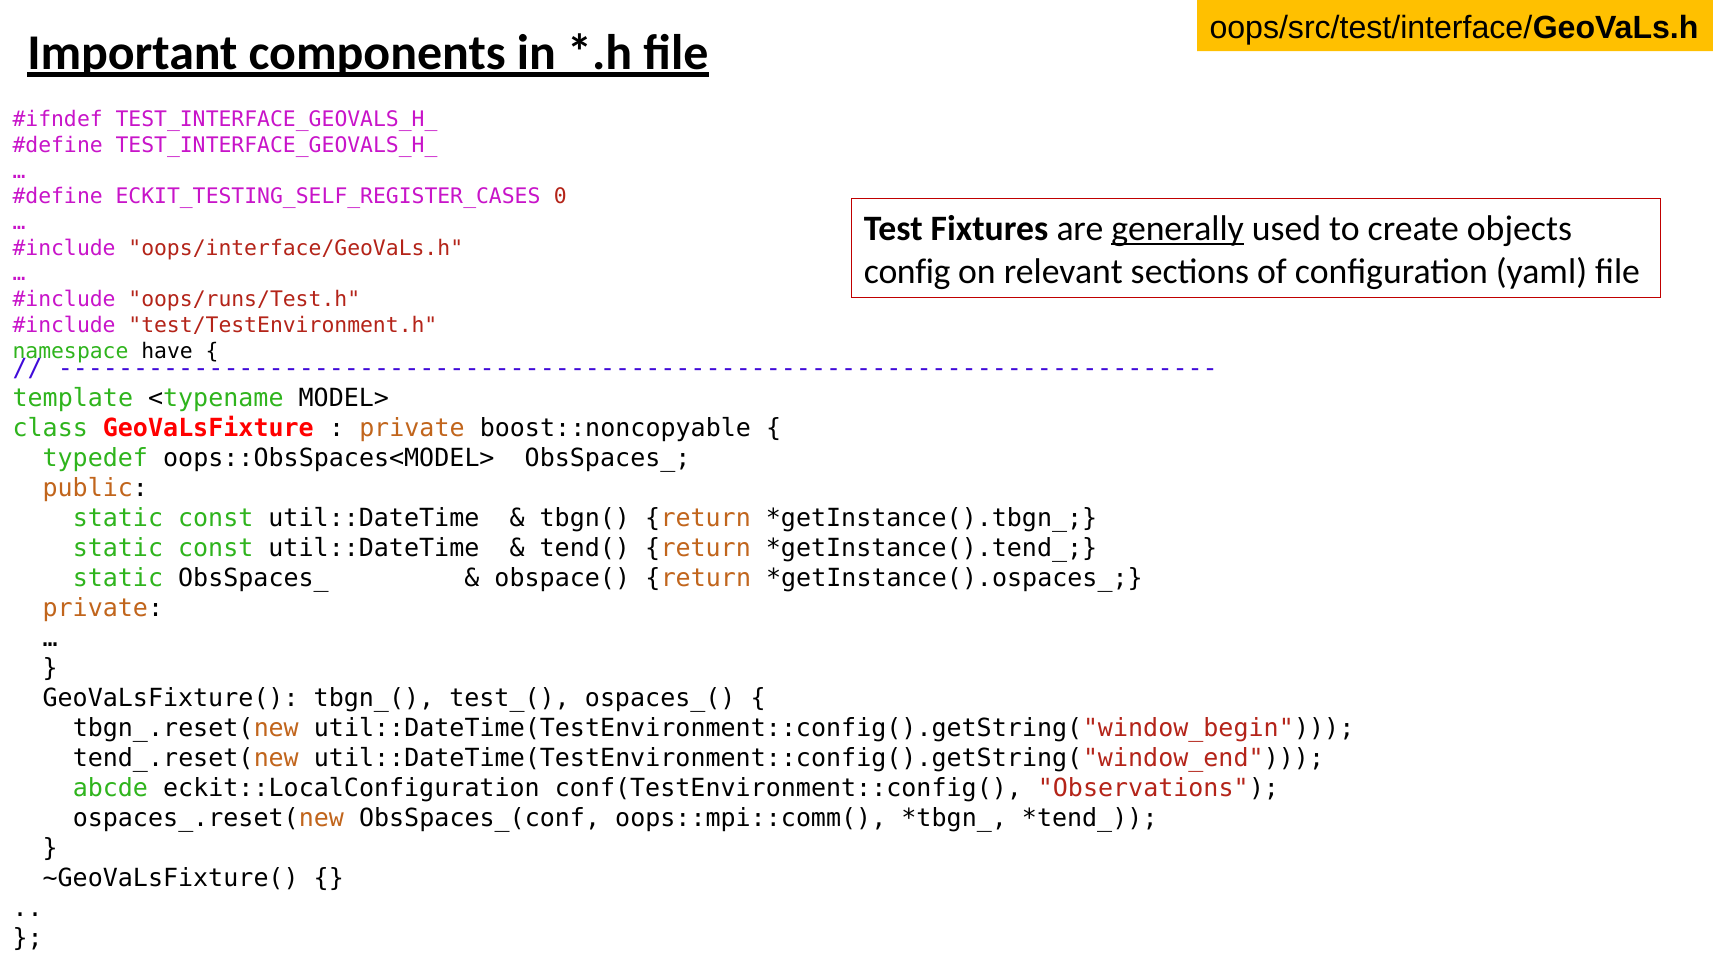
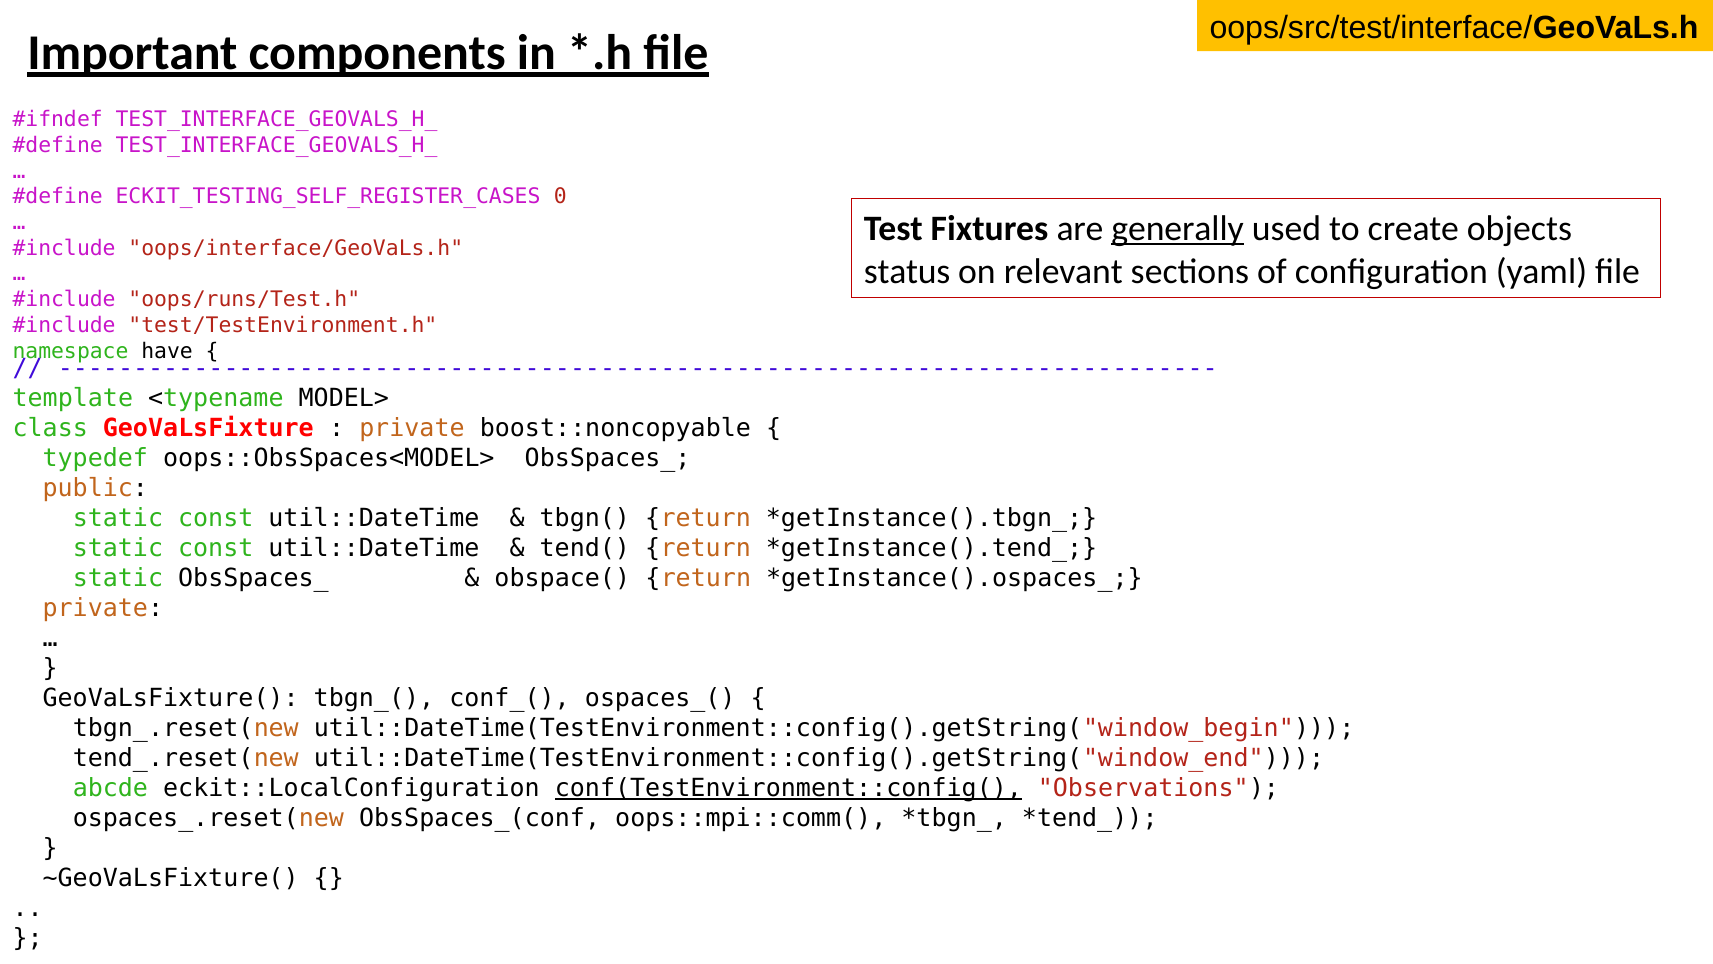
config: config -> status
test_(: test_( -> conf_(
conf(TestEnvironment::config( underline: none -> present
